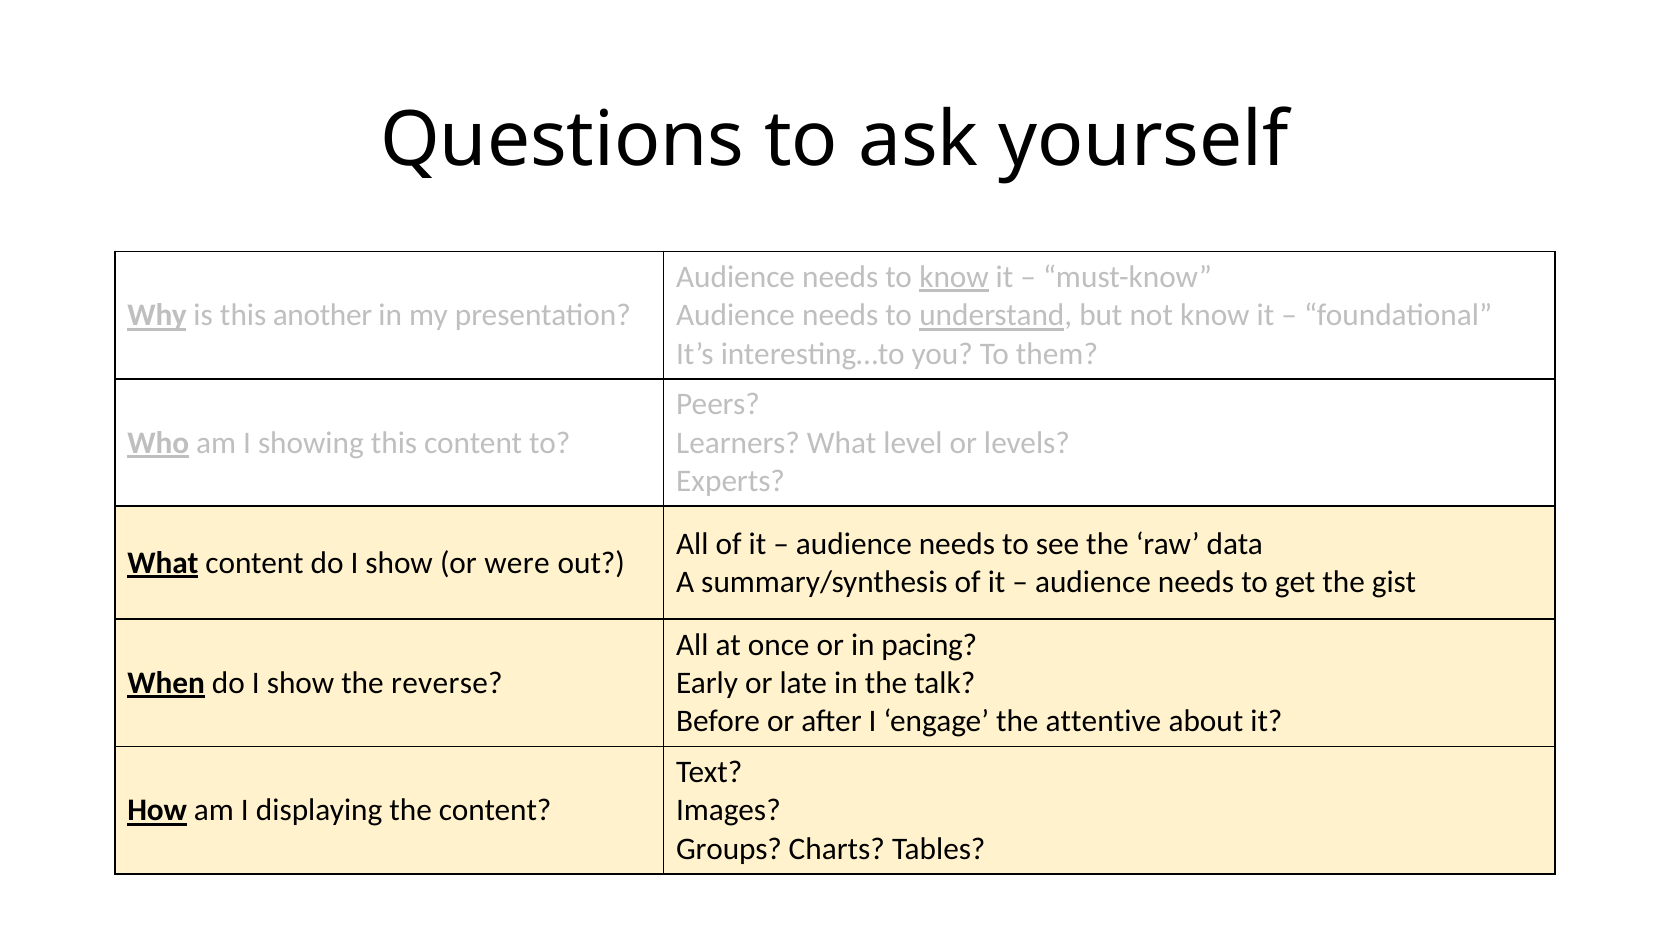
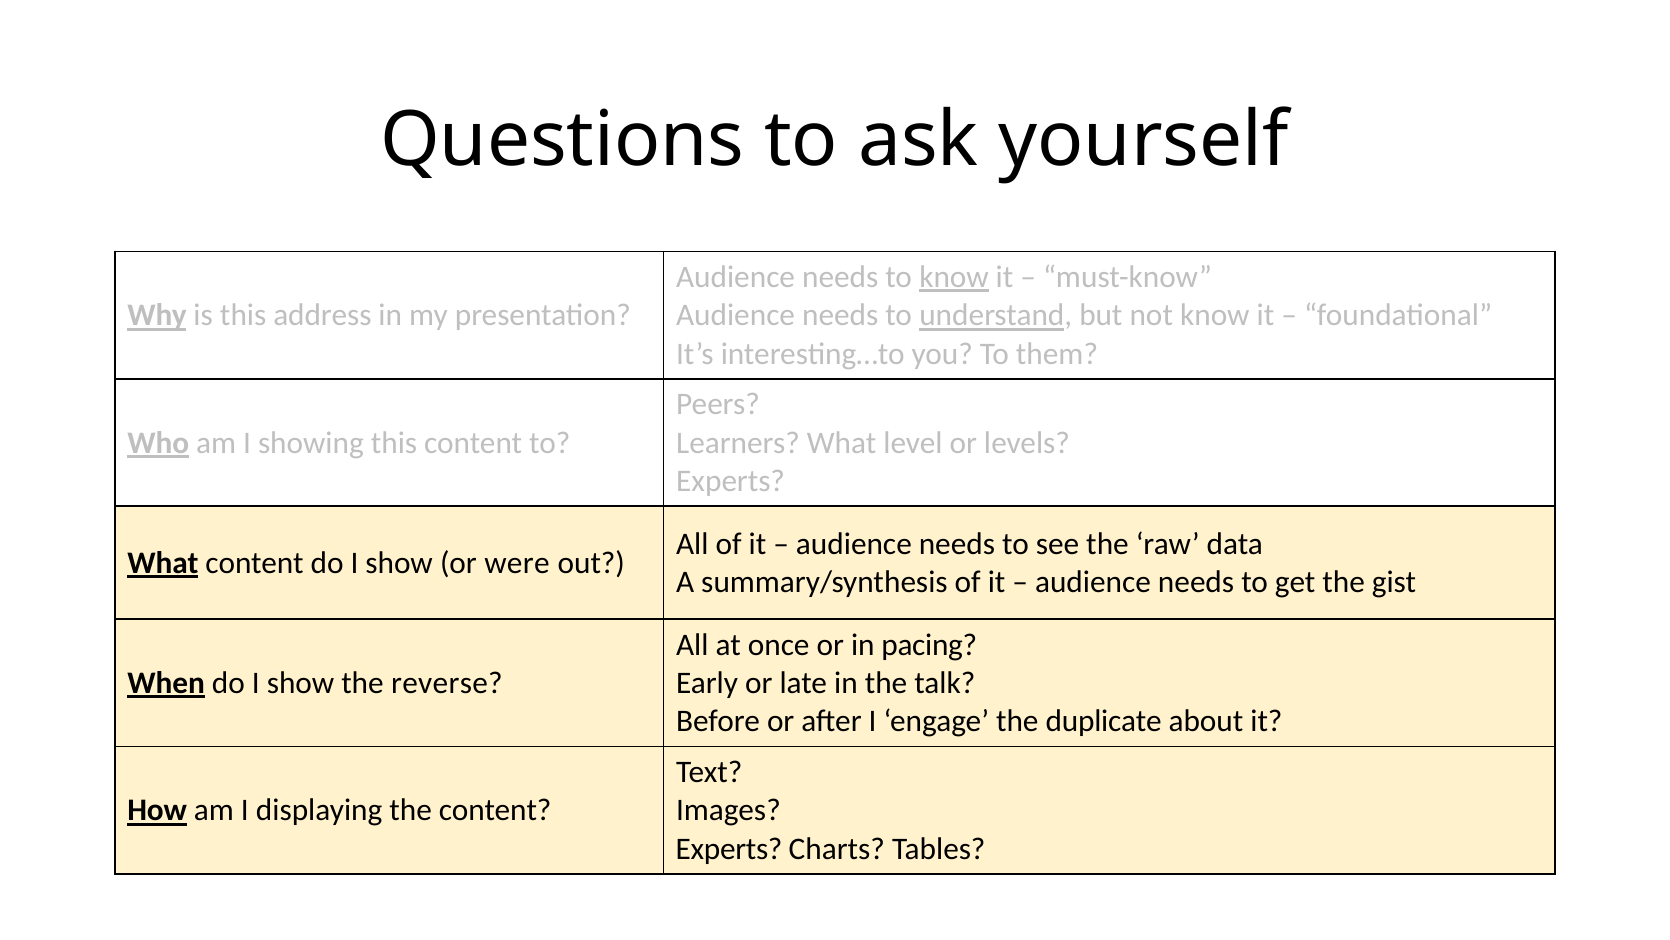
another: another -> address
attentive: attentive -> duplicate
Groups at (729, 848): Groups -> Experts
